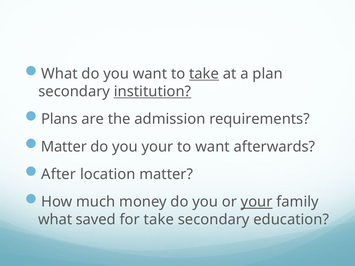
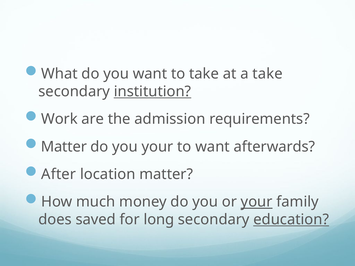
take at (204, 74) underline: present -> none
a plan: plan -> take
Plans: Plans -> Work
what at (55, 220): what -> does
for take: take -> long
education underline: none -> present
